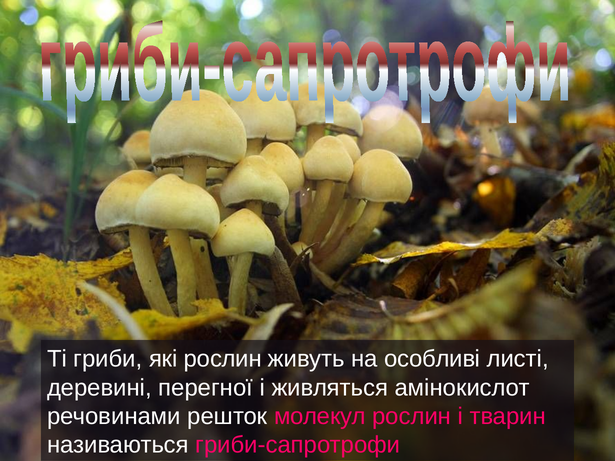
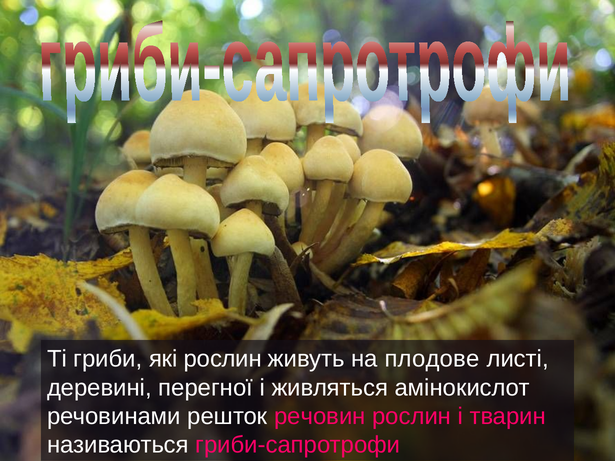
особливі: особливі -> плодове
молекул: молекул -> речовин
